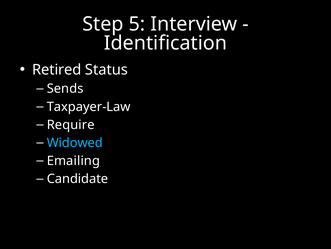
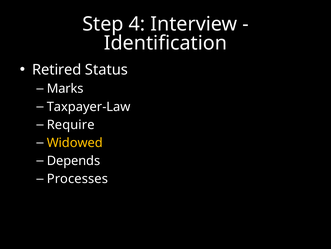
5: 5 -> 4
Sends: Sends -> Marks
Widowed colour: light blue -> yellow
Emailing: Emailing -> Depends
Candidate: Candidate -> Processes
